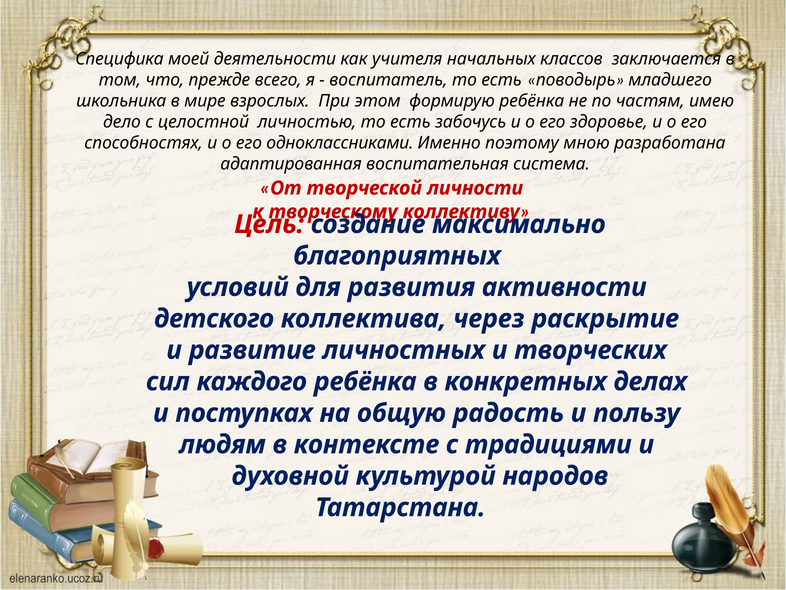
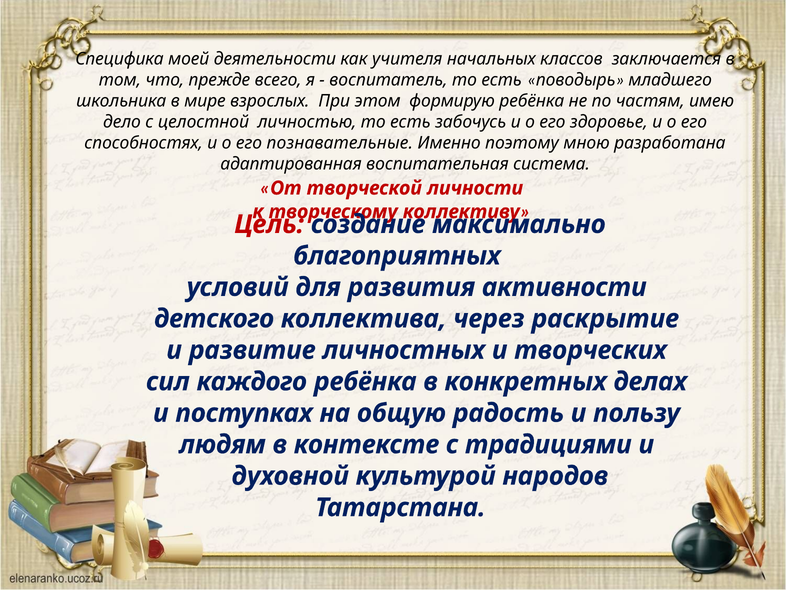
одноклассниками: одноклассниками -> познавательные
